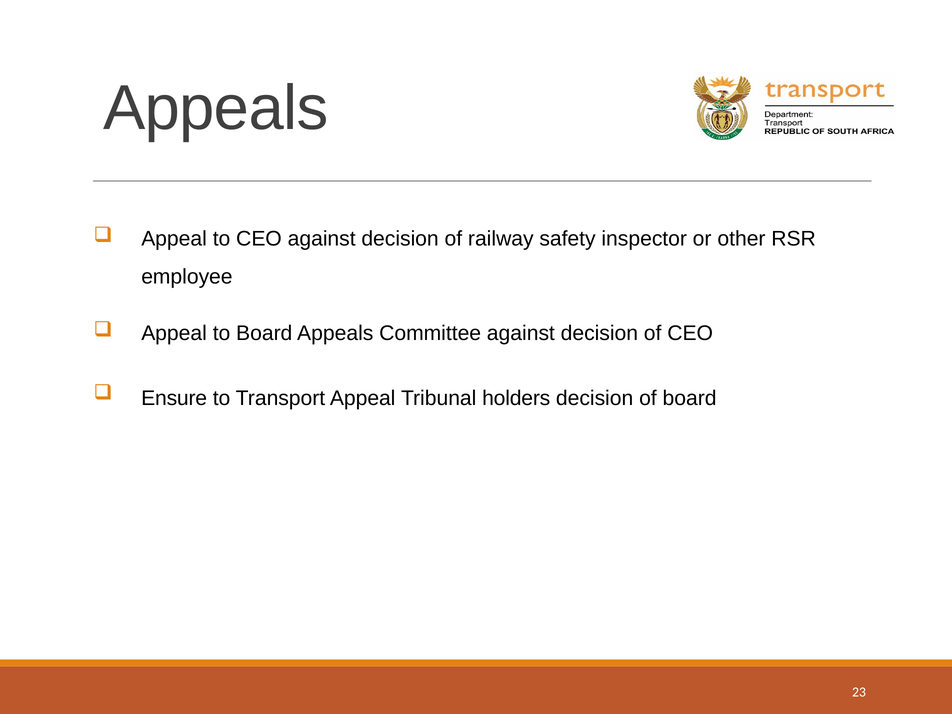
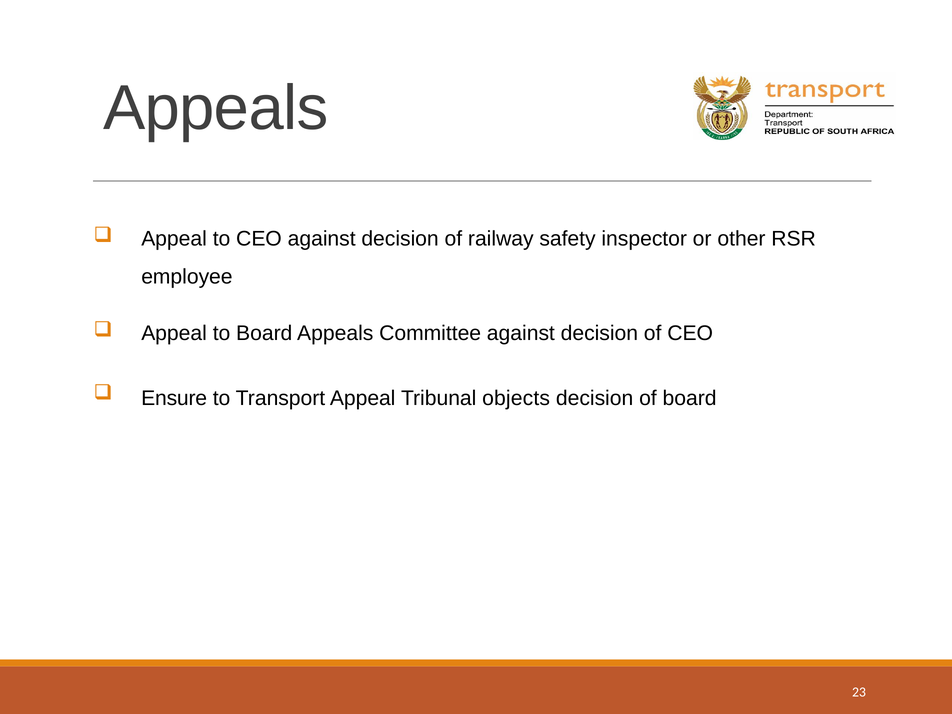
holders: holders -> objects
